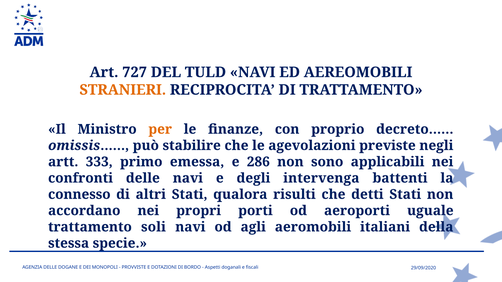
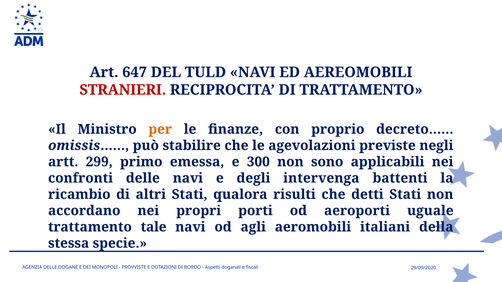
727: 727 -> 647
STRANIERI colour: orange -> red
333: 333 -> 299
286: 286 -> 300
connesso: connesso -> ricambio
soli: soli -> tale
